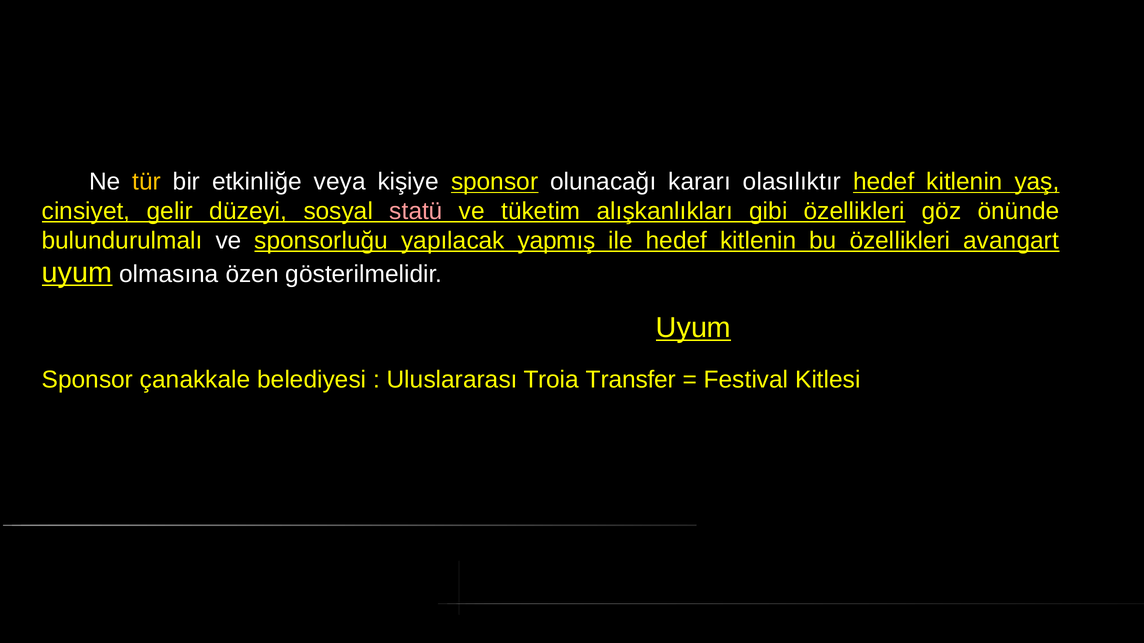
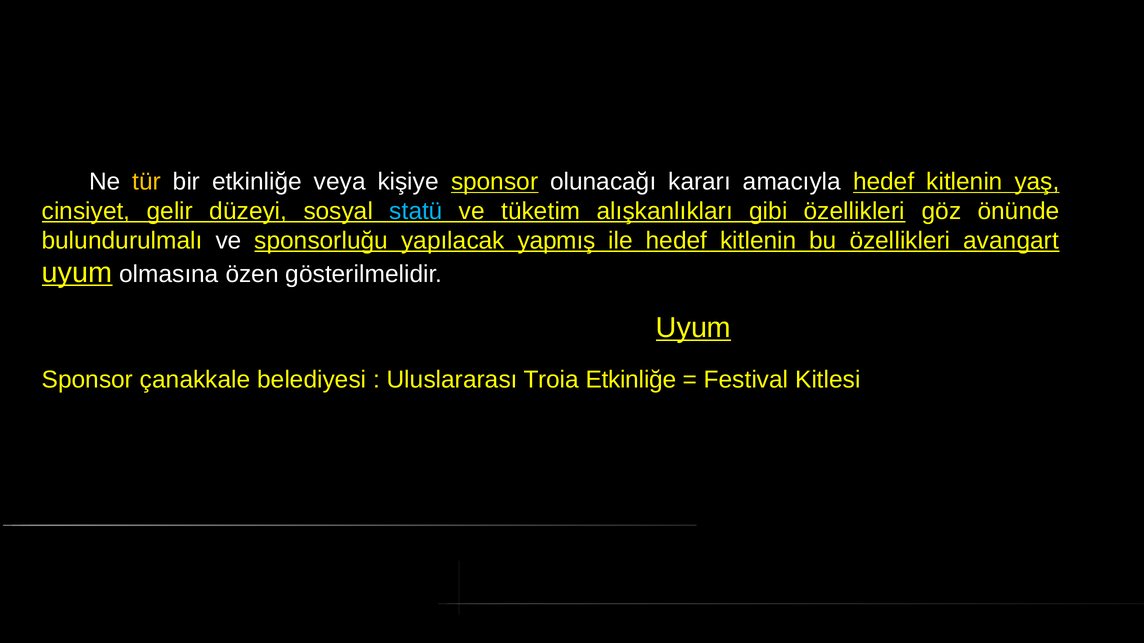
olasılıktır: olasılıktır -> amacıyla
statü colour: pink -> light blue
Troia Transfer: Transfer -> Etkinliğe
